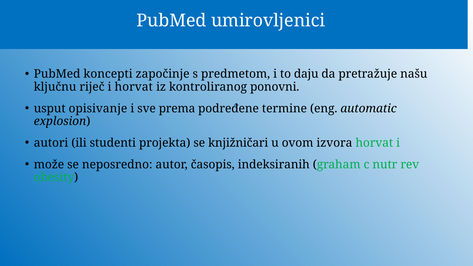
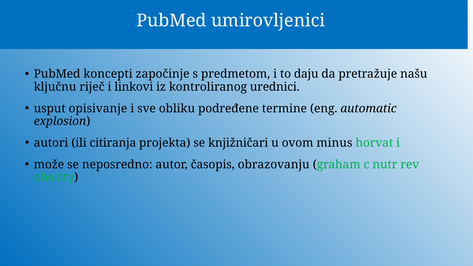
i horvat: horvat -> linkovi
ponovni: ponovni -> urednici
prema: prema -> obliku
studenti: studenti -> citiranja
izvora: izvora -> minus
indeksiranih: indeksiranih -> obrazovanju
